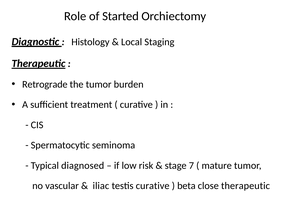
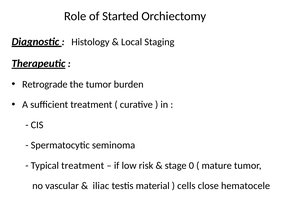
Typical diagnosed: diagnosed -> treatment
7: 7 -> 0
testis curative: curative -> material
beta: beta -> cells
close therapeutic: therapeutic -> hematocele
